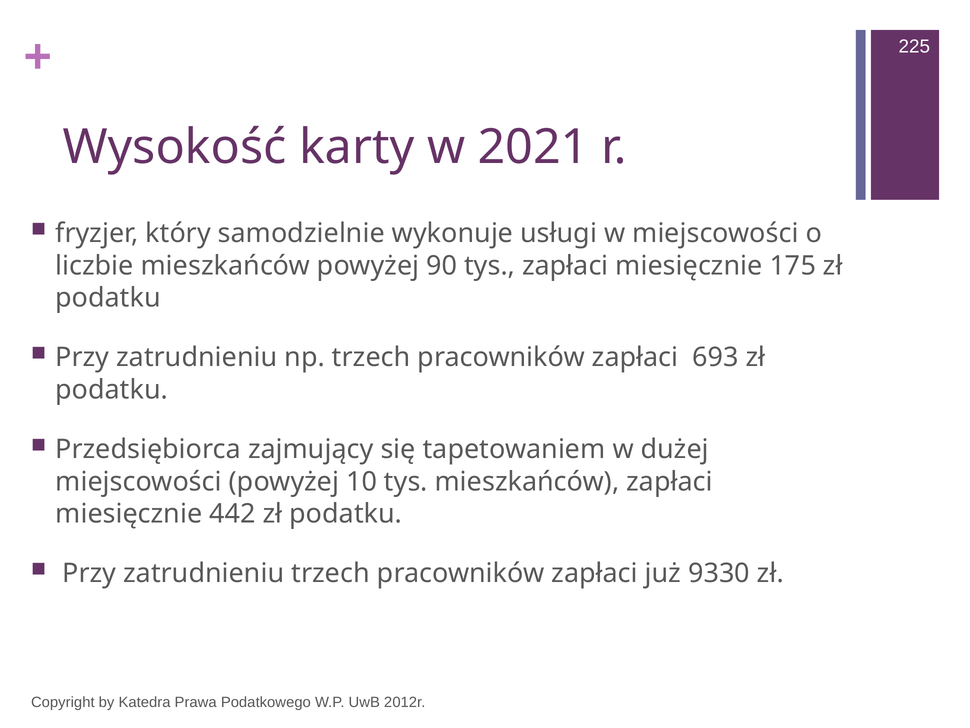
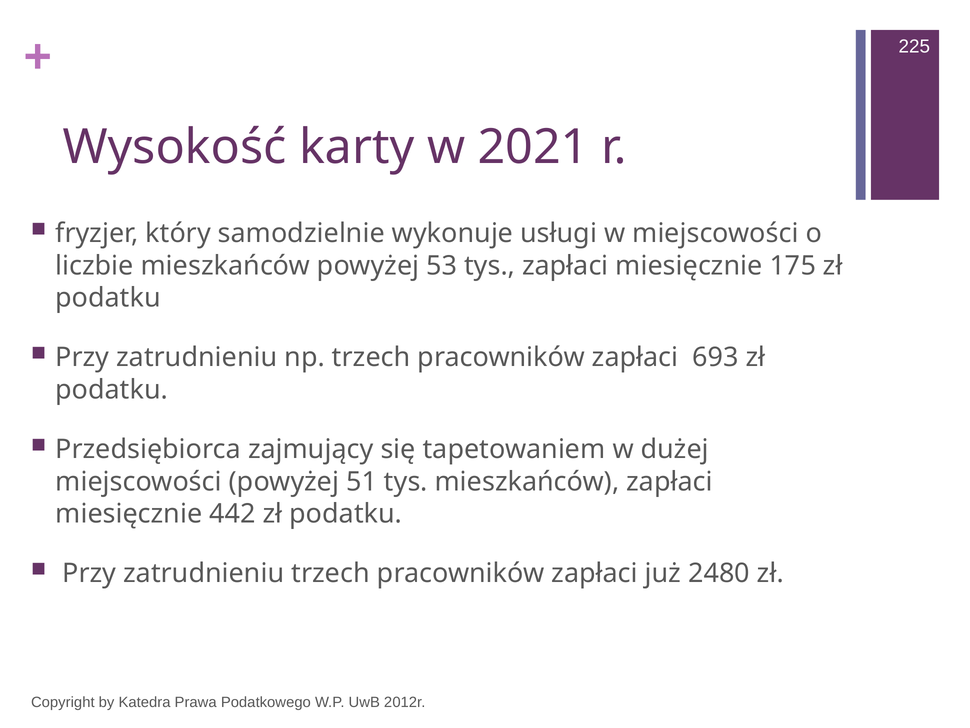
90: 90 -> 53
10: 10 -> 51
9330: 9330 -> 2480
